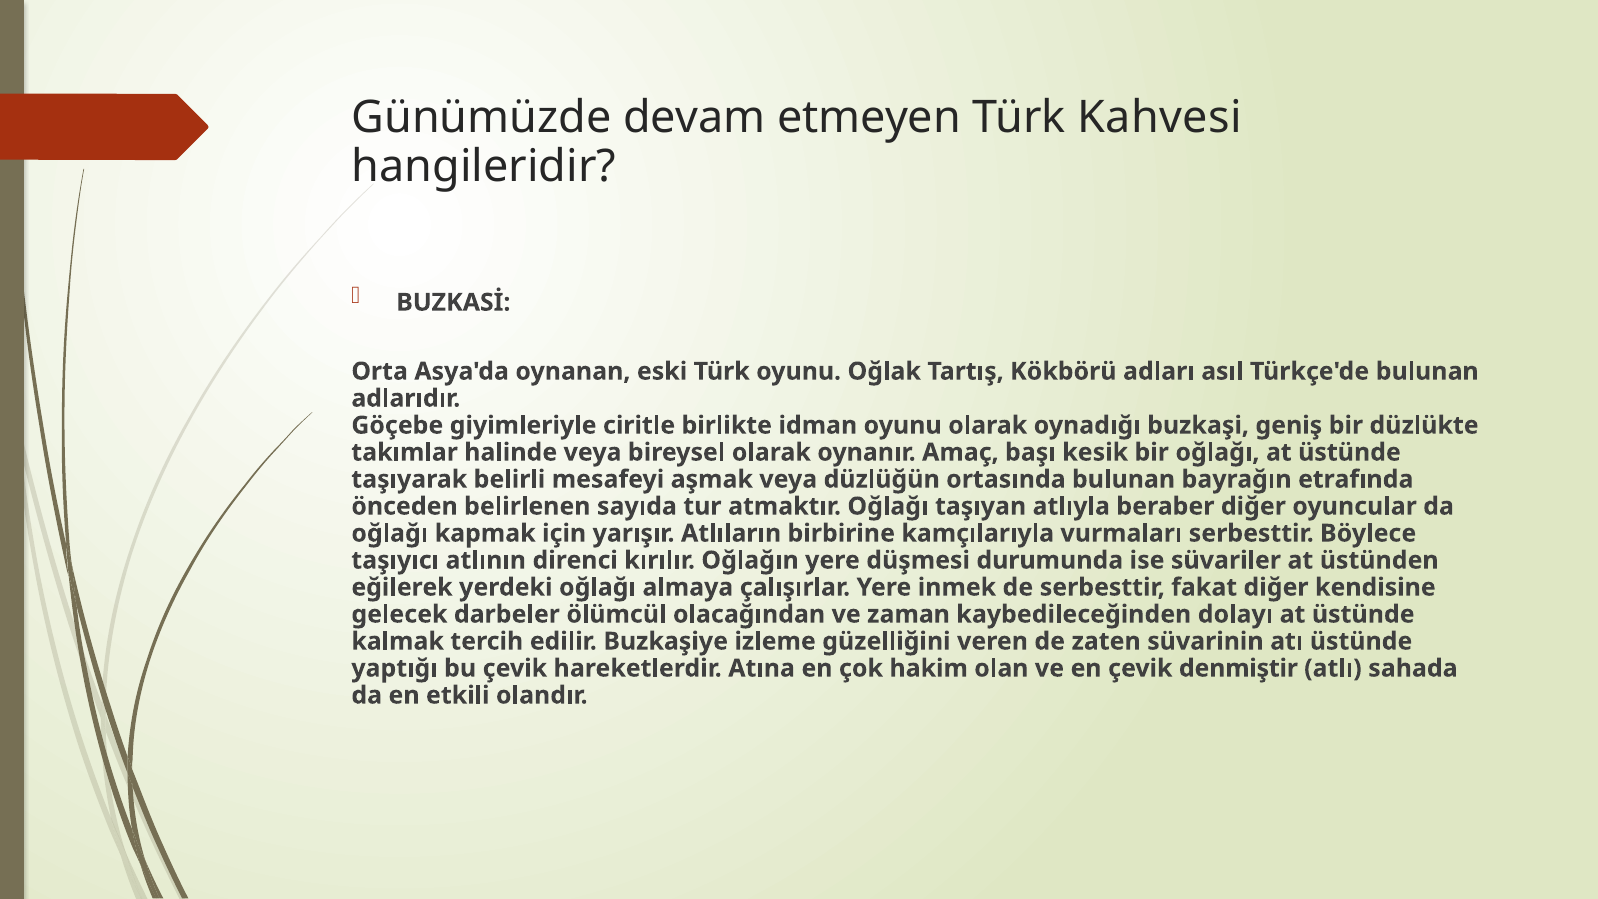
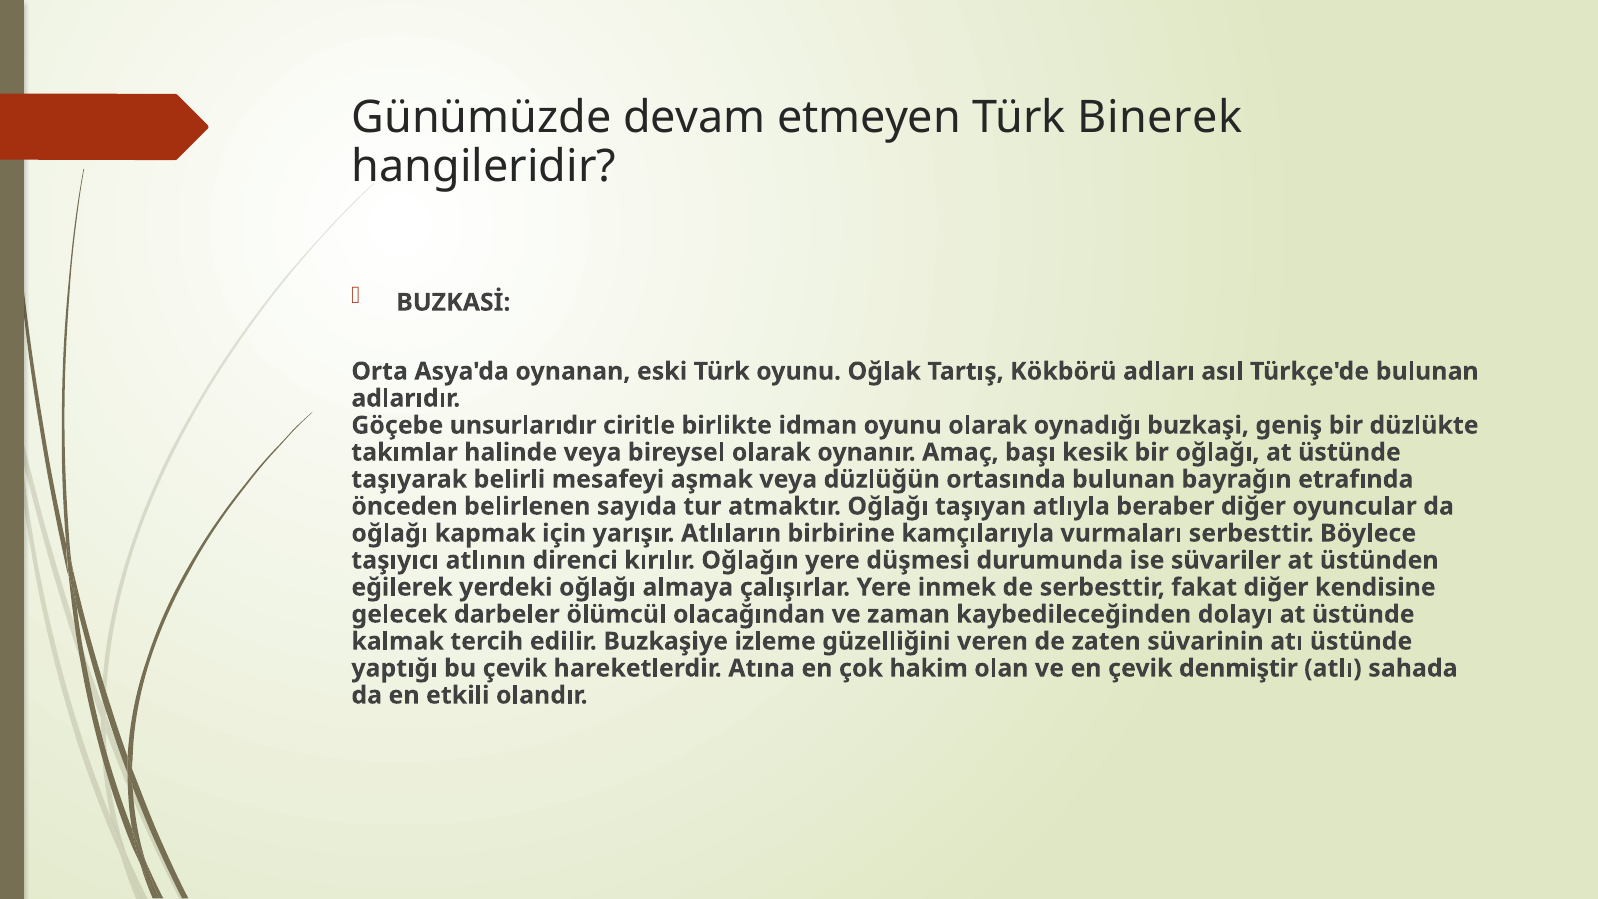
Kahvesi: Kahvesi -> Binerek
giyimleriyle: giyimleriyle -> unsurlarıdır
